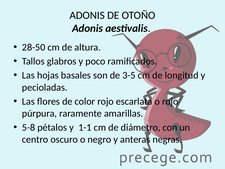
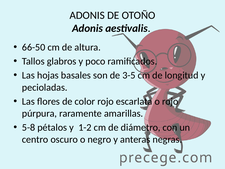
28-50: 28-50 -> 66-50
1-1: 1-1 -> 1-2
